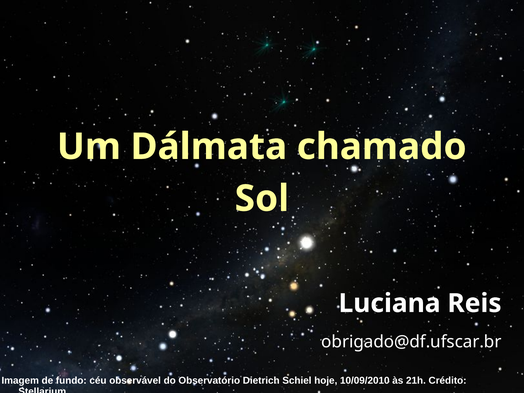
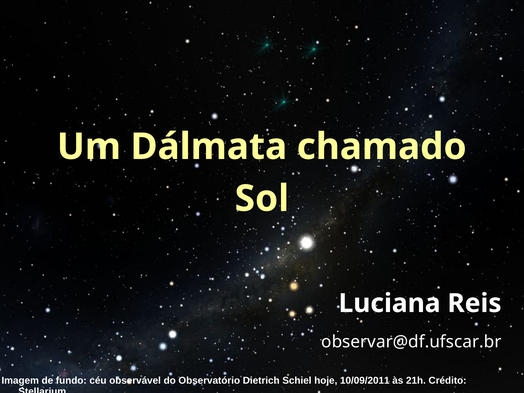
obrigado@df.ufscar.br: obrigado@df.ufscar.br -> observar@df.ufscar.br
10/09/2010: 10/09/2010 -> 10/09/2011
